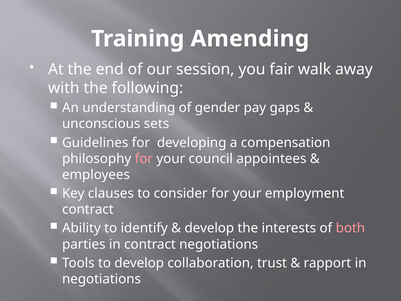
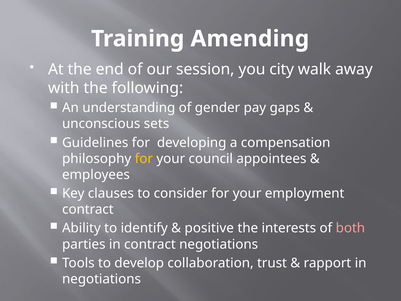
fair: fair -> city
for at (144, 159) colour: pink -> yellow
develop at (209, 228): develop -> positive
